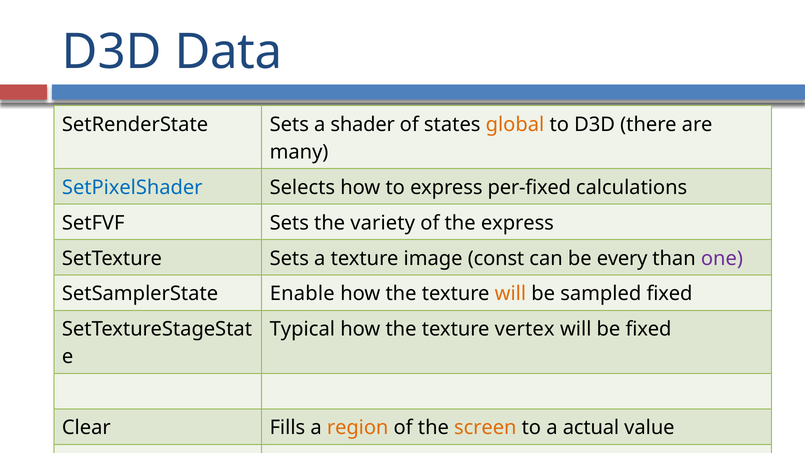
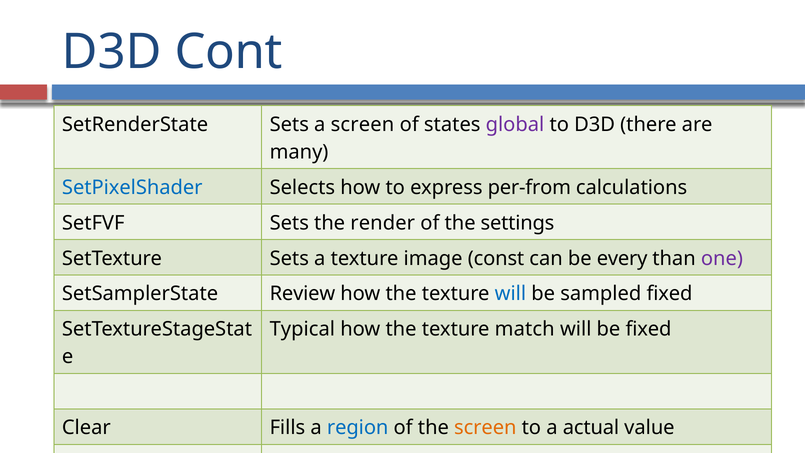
Data: Data -> Cont
a shader: shader -> screen
global colour: orange -> purple
per-fixed: per-fixed -> per-from
variety: variety -> render
the express: express -> settings
Enable: Enable -> Review
will at (510, 294) colour: orange -> blue
vertex: vertex -> match
region colour: orange -> blue
